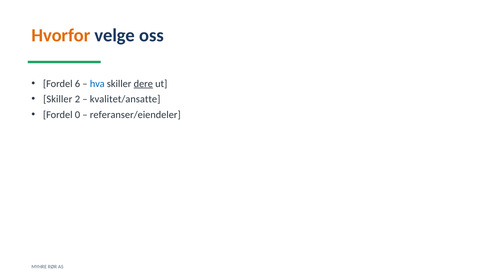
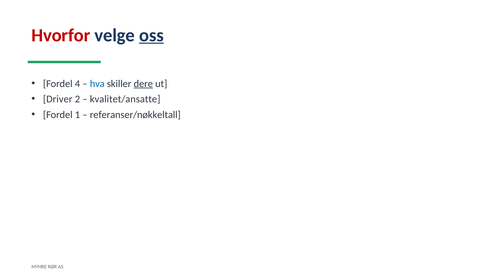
Hvorfor colour: orange -> red
oss underline: none -> present
6: 6 -> 4
Skiller at (58, 99): Skiller -> Driver
0: 0 -> 1
referanser/eiendeler: referanser/eiendeler -> referanser/nøkkeltall
